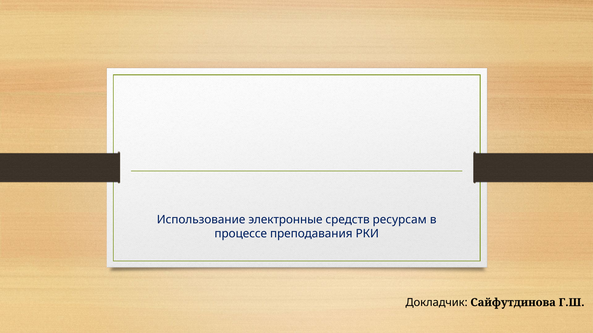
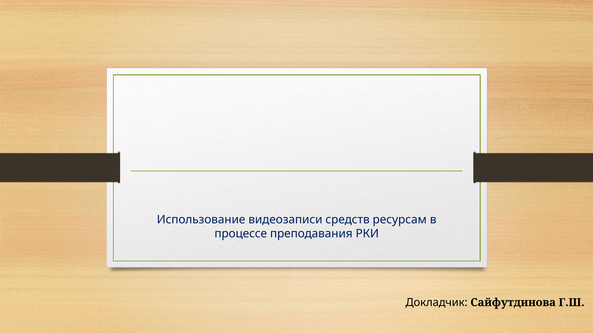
электронные: электронные -> видеозаписи
